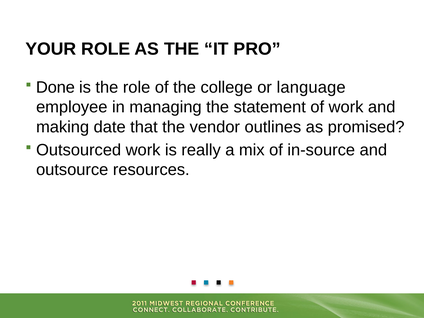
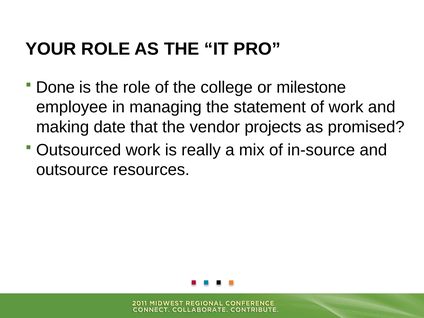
language: language -> milestone
outlines: outlines -> projects
